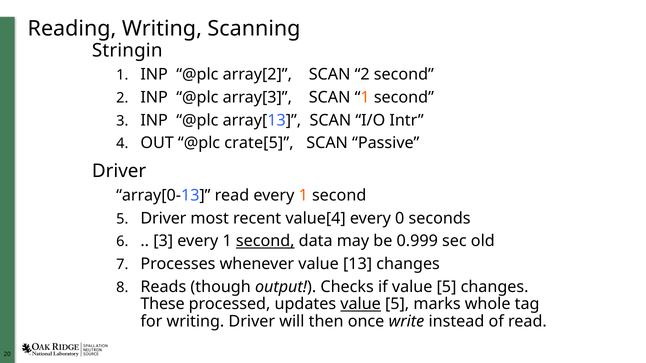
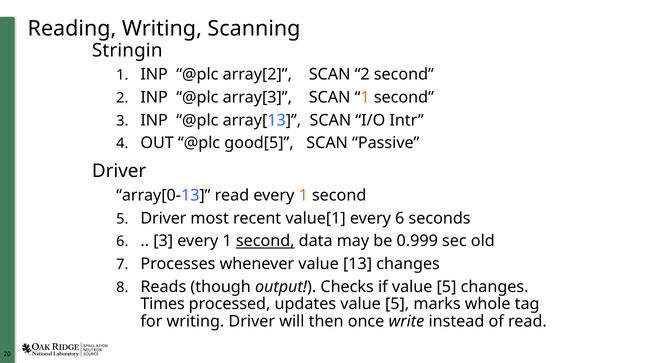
crate[5: crate[5 -> good[5
value[4: value[4 -> value[1
every 0: 0 -> 6
These: These -> Times
value at (361, 304) underline: present -> none
